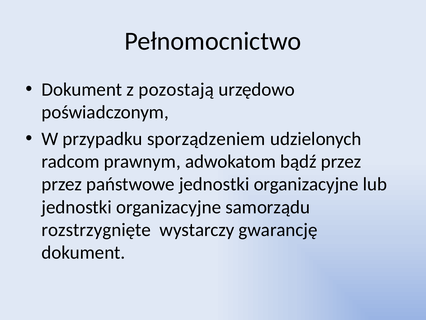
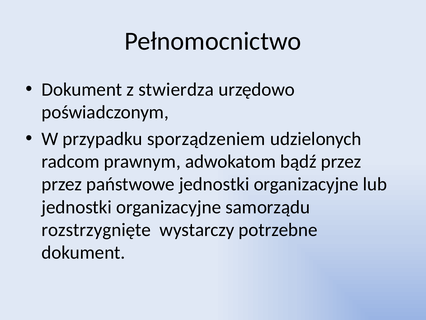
pozostają: pozostają -> stwierdza
gwarancję: gwarancję -> potrzebne
